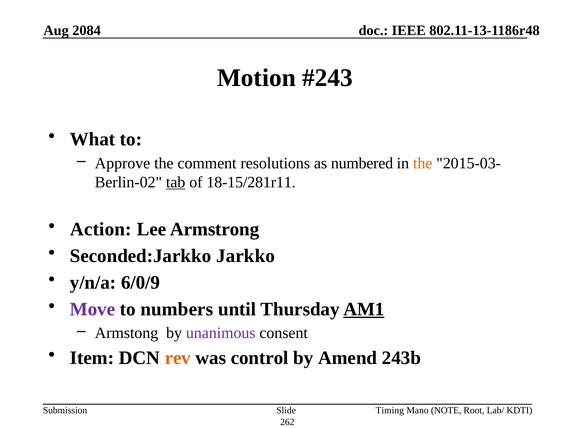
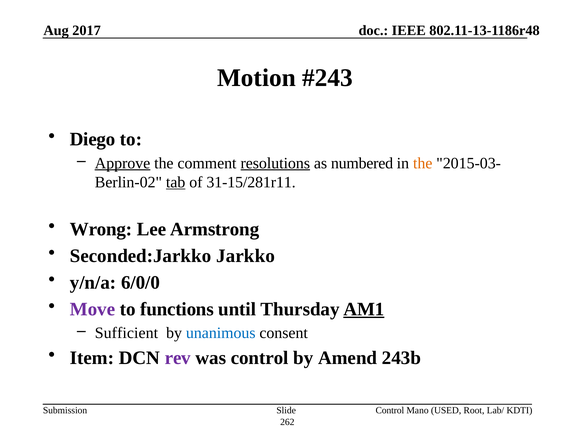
2084: 2084 -> 2017
What: What -> Diego
Approve underline: none -> present
resolutions underline: none -> present
18-15/281r11: 18-15/281r11 -> 31-15/281r11
Action: Action -> Wrong
6/0/9: 6/0/9 -> 6/0/0
numbers: numbers -> functions
Armstong: Armstong -> Sufficient
unanimous colour: purple -> blue
rev colour: orange -> purple
Timing at (390, 410): Timing -> Control
NOTE: NOTE -> USED
